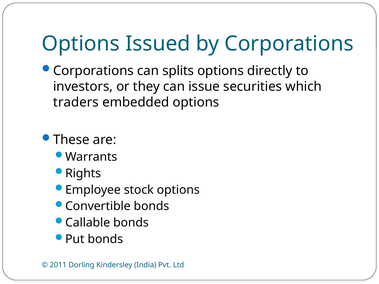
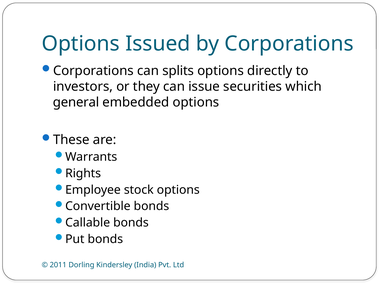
traders: traders -> general
